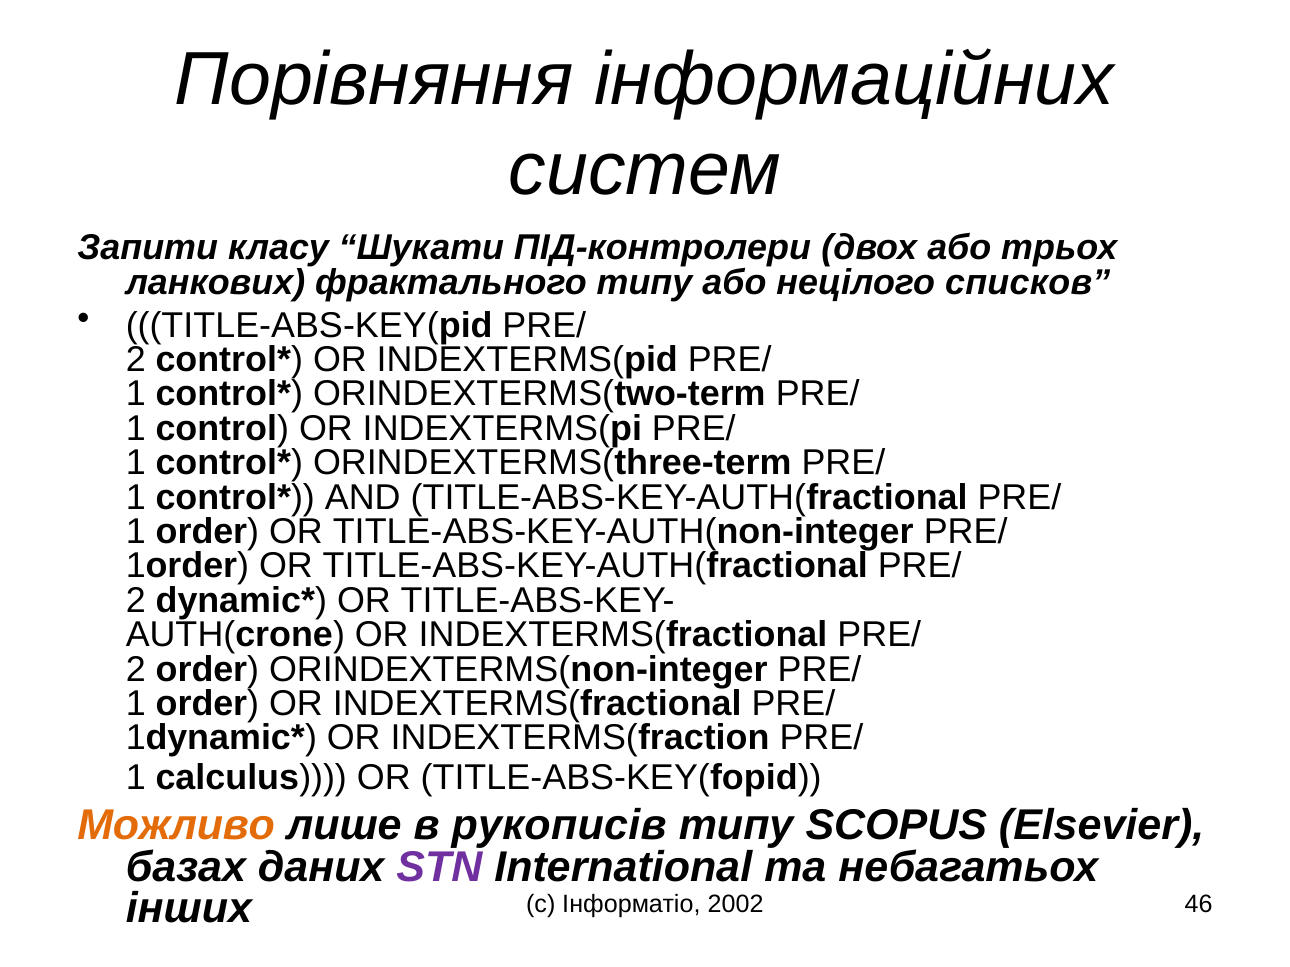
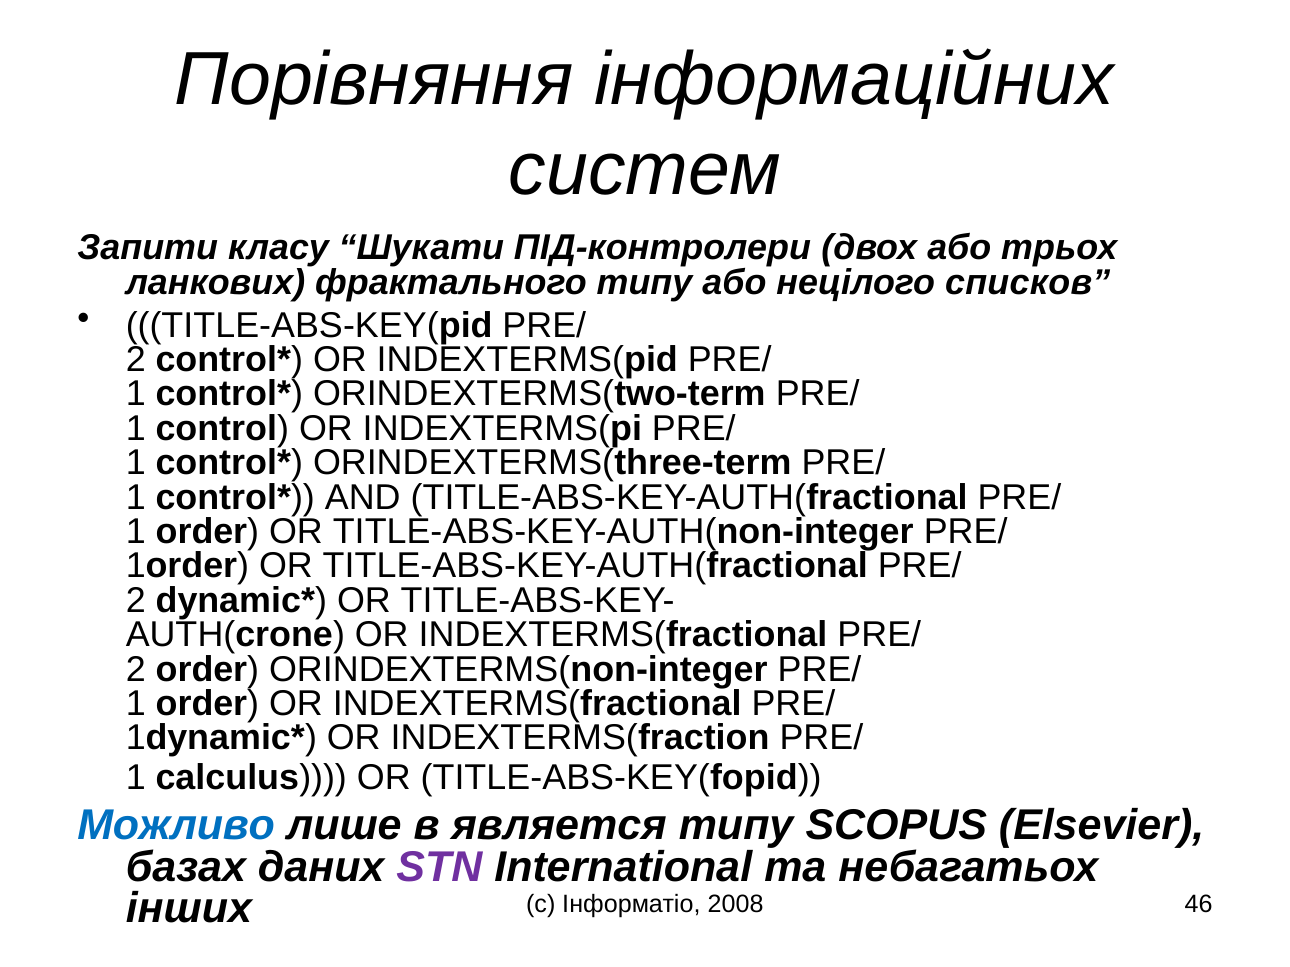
Можливо colour: orange -> blue
рукописів: рукописів -> является
2002: 2002 -> 2008
